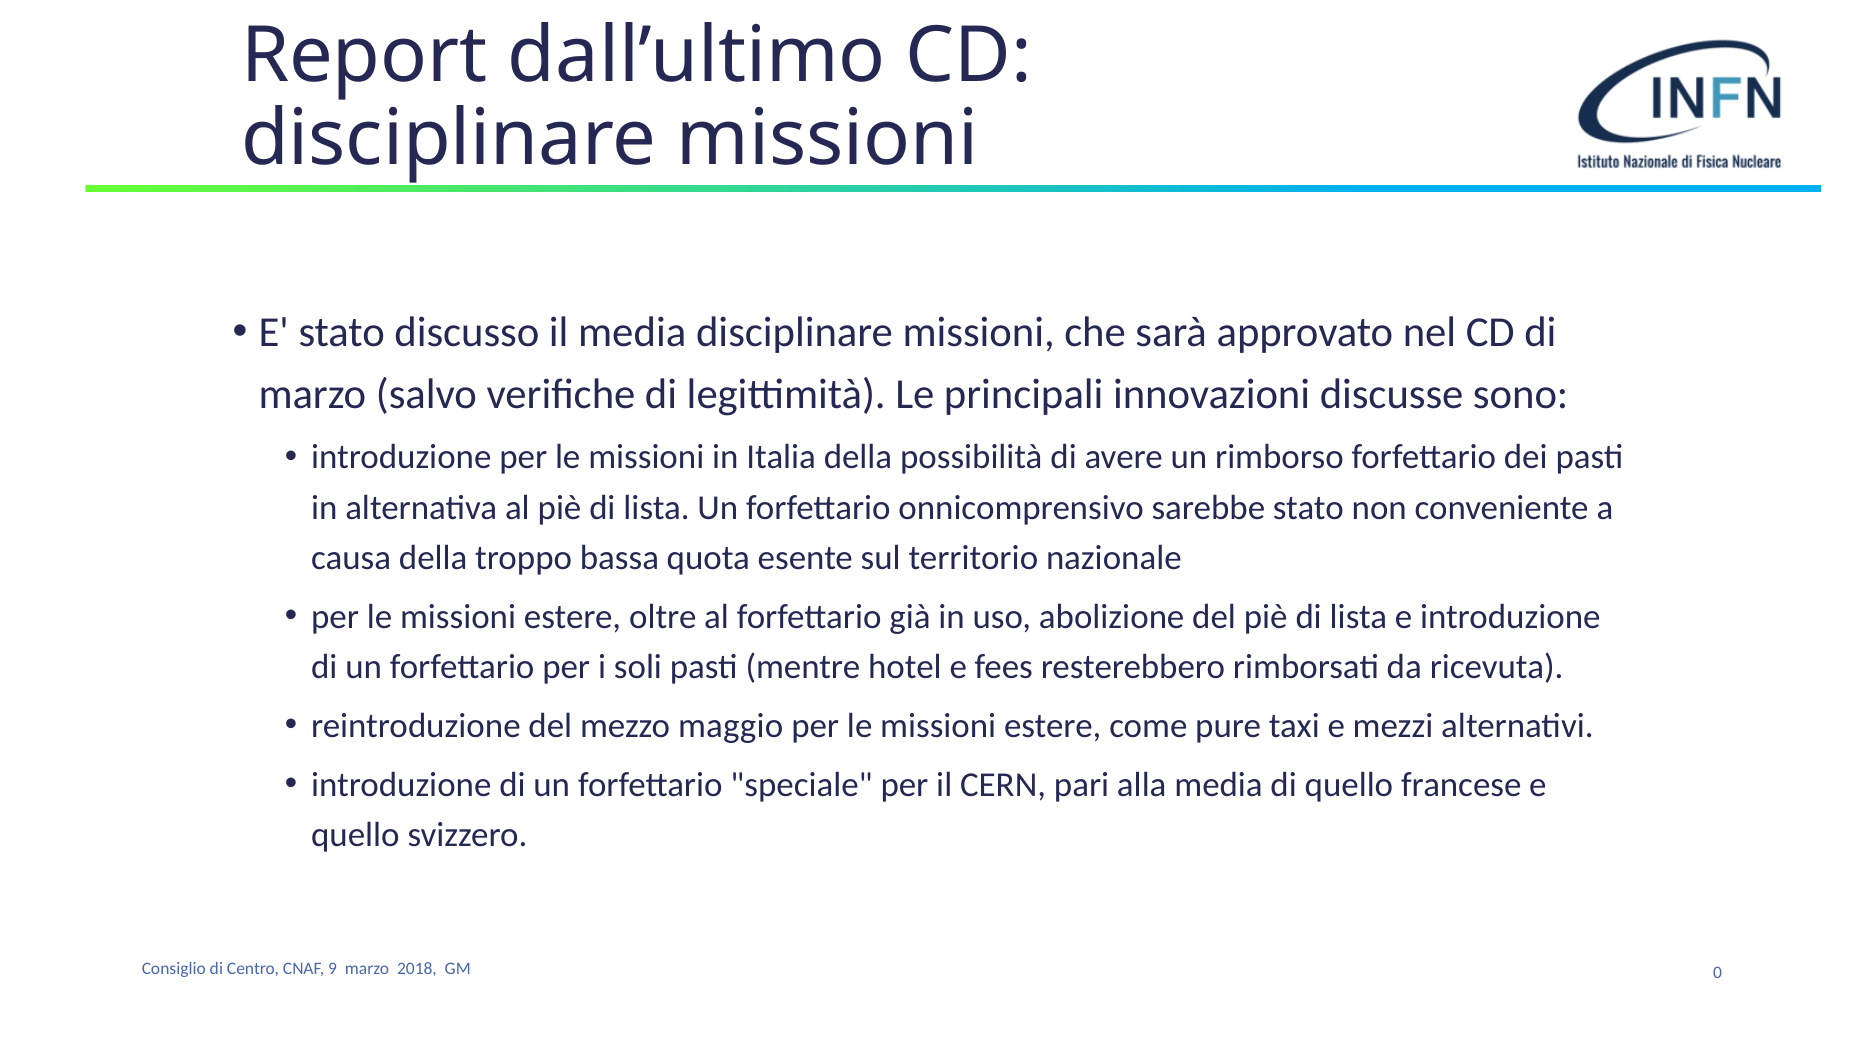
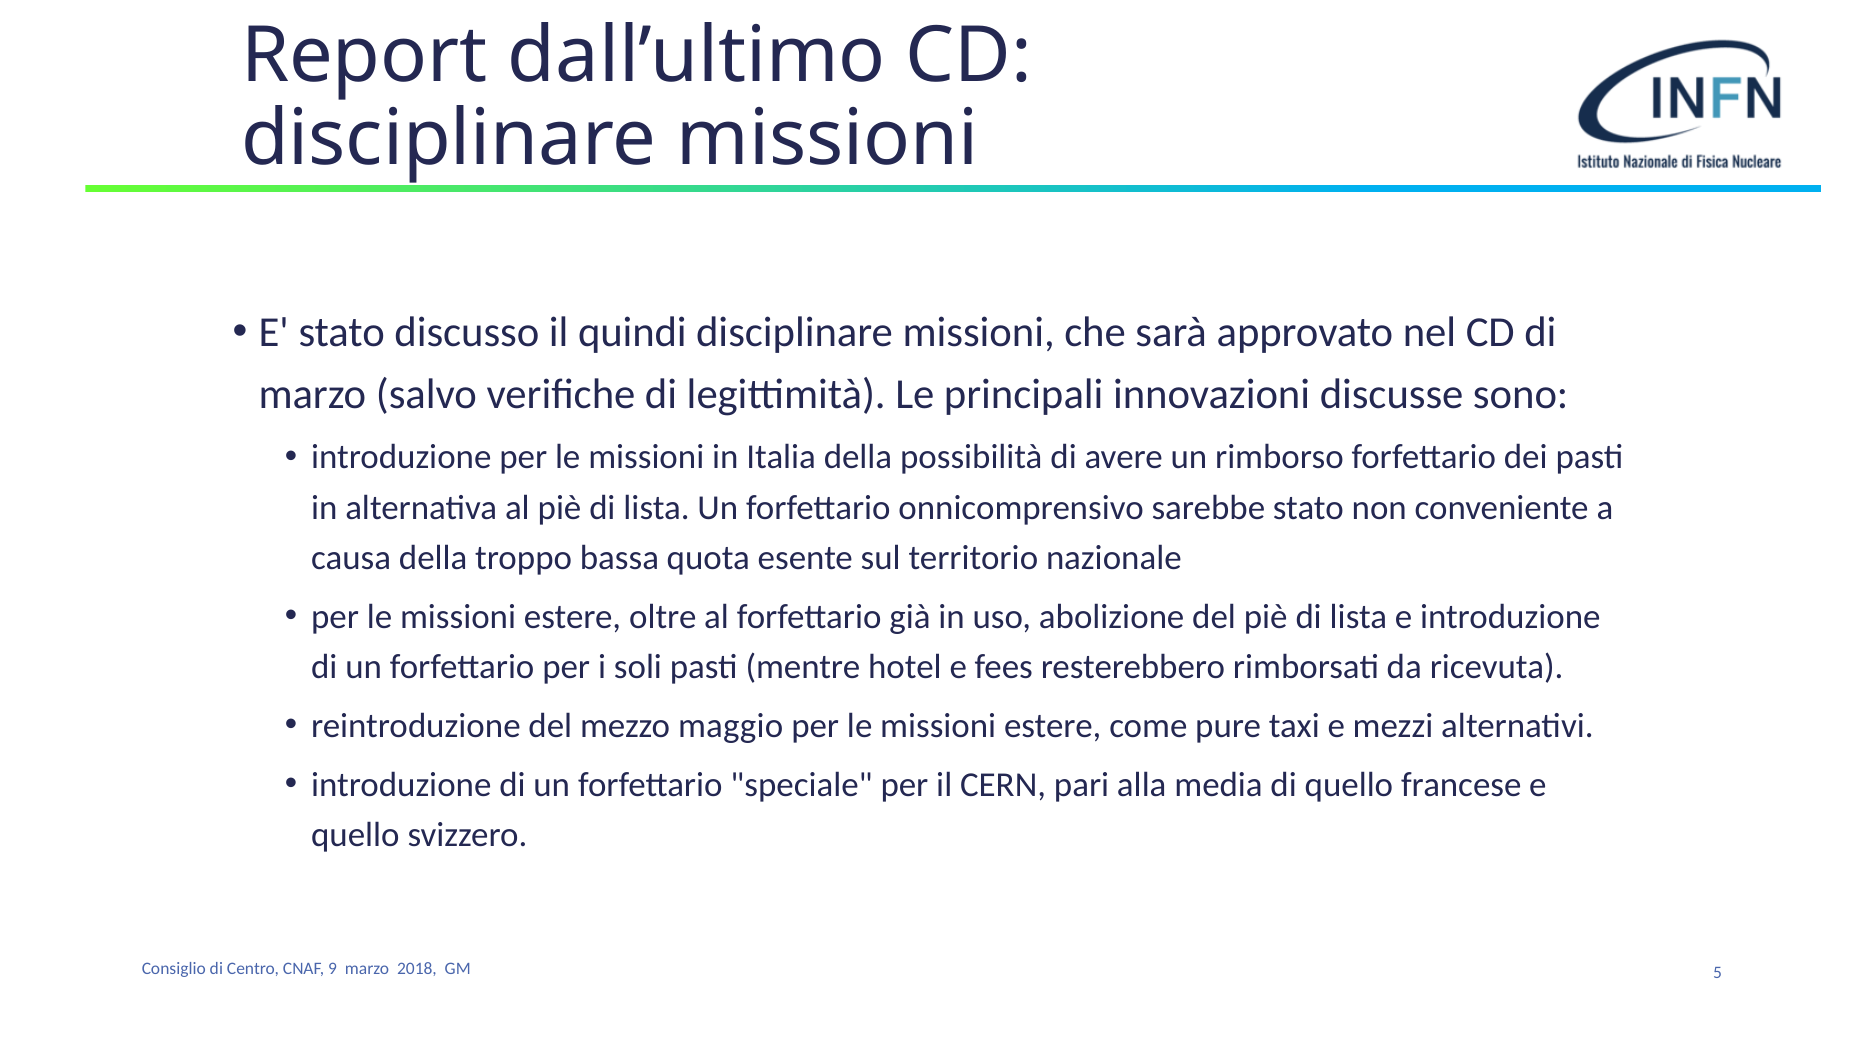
il media: media -> quindi
0: 0 -> 5
